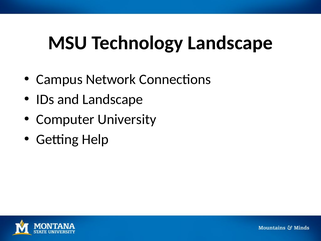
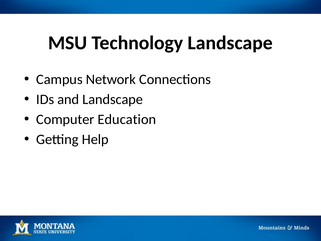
University: University -> Education
